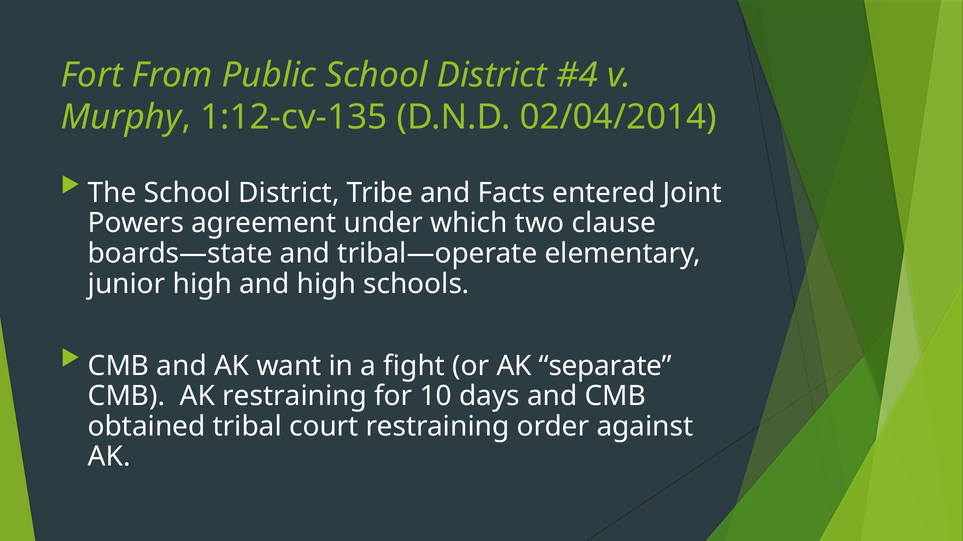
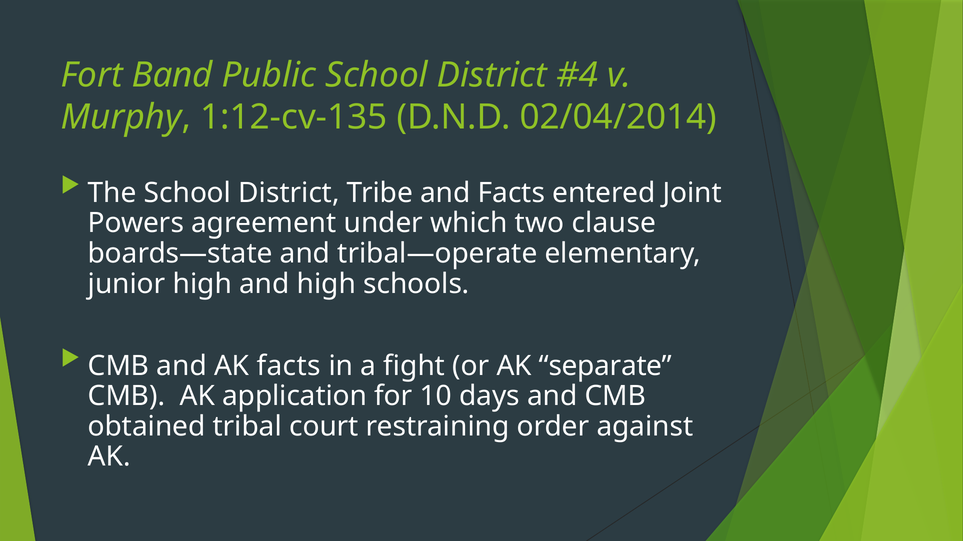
From: From -> Band
AK want: want -> facts
AK restraining: restraining -> application
